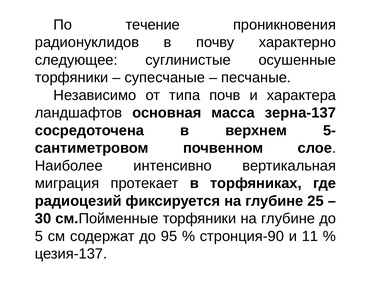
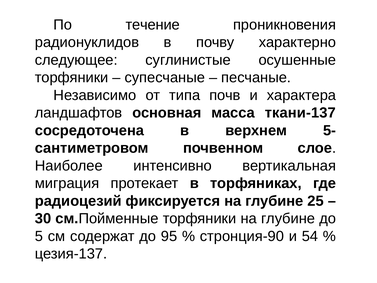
зерна-137: зерна-137 -> ткани-137
11: 11 -> 54
